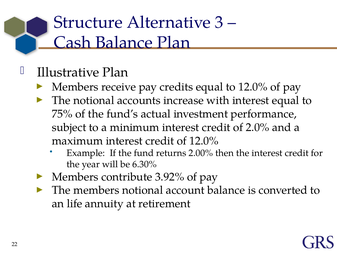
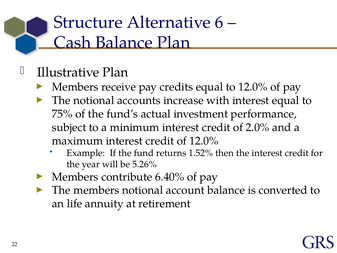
3: 3 -> 6
2.00%: 2.00% -> 1.52%
6.30%: 6.30% -> 5.26%
3.92%: 3.92% -> 6.40%
